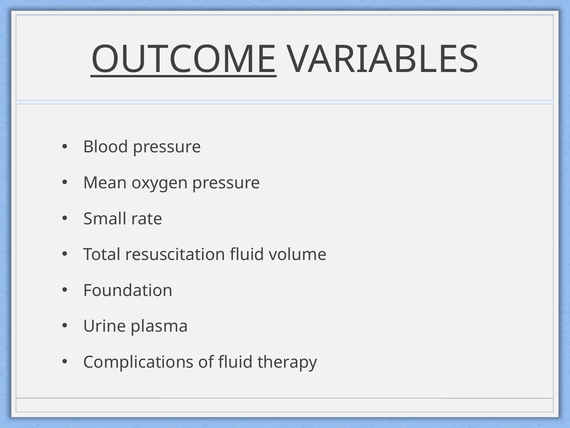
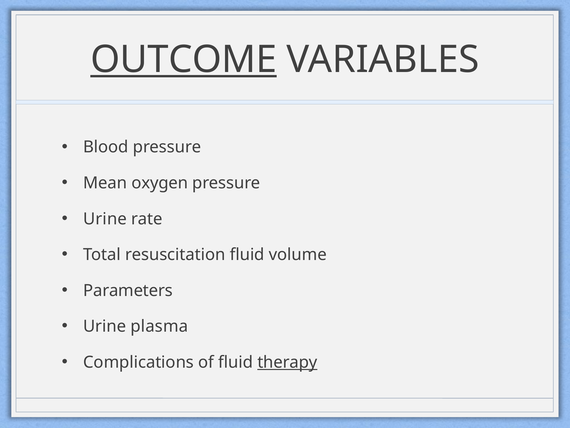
Small at (105, 219): Small -> Urine
Foundation: Foundation -> Parameters
therapy underline: none -> present
